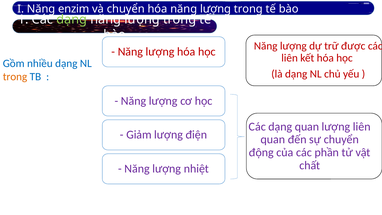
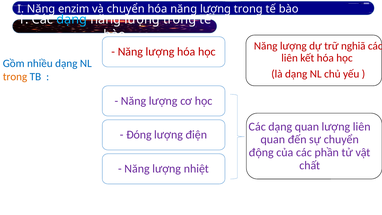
dạng at (72, 19) colour: light green -> light blue
được: được -> nghiã
Giảm: Giảm -> Đóng
